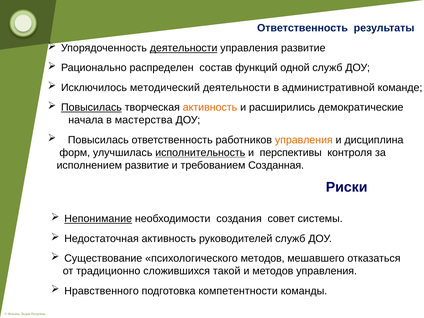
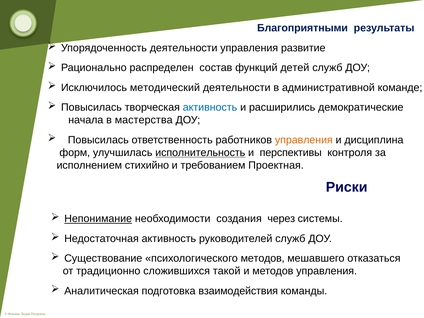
Ответственность at (302, 28): Ответственность -> Благоприятными
деятельности at (184, 48) underline: present -> none
одной: одной -> детей
Повысилась at (91, 107) underline: present -> none
активность at (210, 107) colour: orange -> blue
исполнением развитие: развитие -> стихийно
Созданная: Созданная -> Проектная
совет: совет -> через
Нравственного: Нравственного -> Аналитическая
компетентности: компетентности -> взаимодействия
